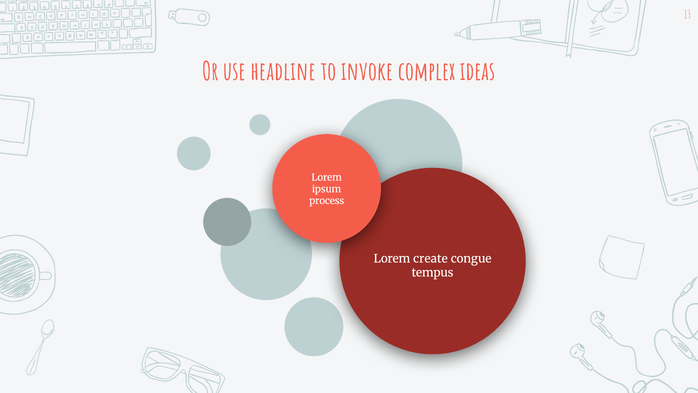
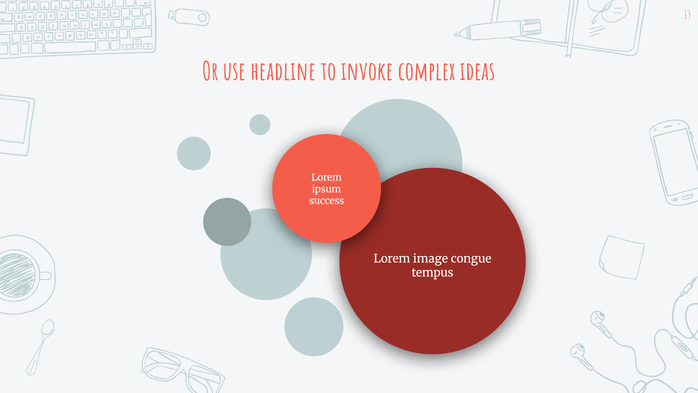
process: process -> success
create: create -> image
